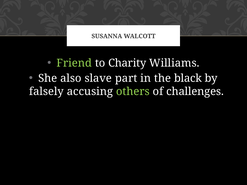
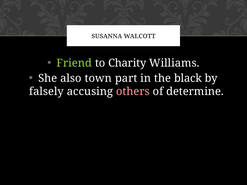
slave: slave -> town
others colour: light green -> pink
challenges: challenges -> determine
